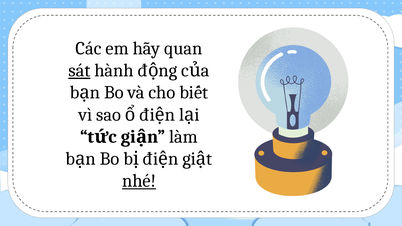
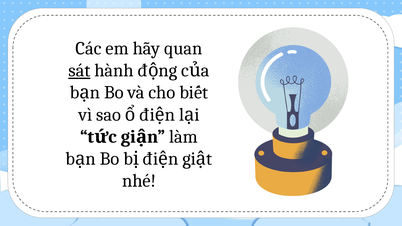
nhé underline: present -> none
